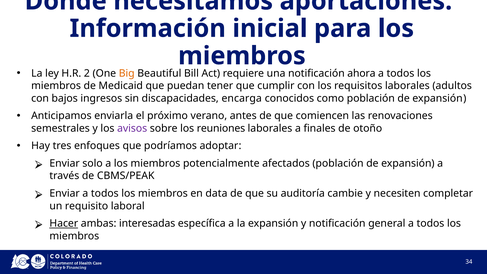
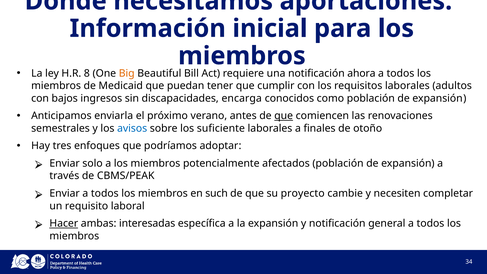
2: 2 -> 8
que at (284, 116) underline: none -> present
avisos colour: purple -> blue
reuniones: reuniones -> suficiente
data: data -> such
auditoría: auditoría -> proyecto
